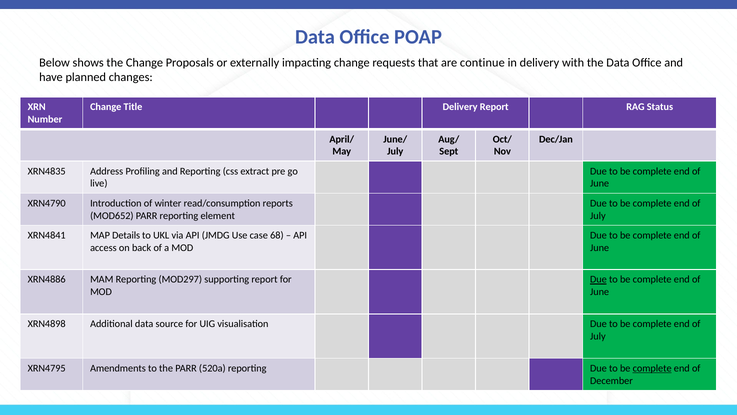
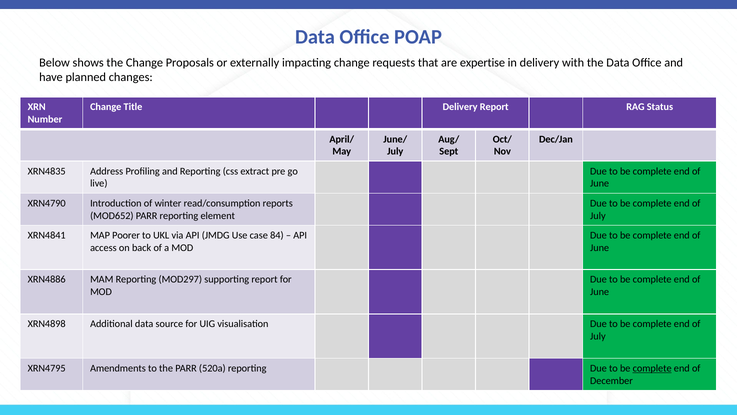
continue: continue -> expertise
Details: Details -> Poorer
68: 68 -> 84
Due at (598, 279) underline: present -> none
